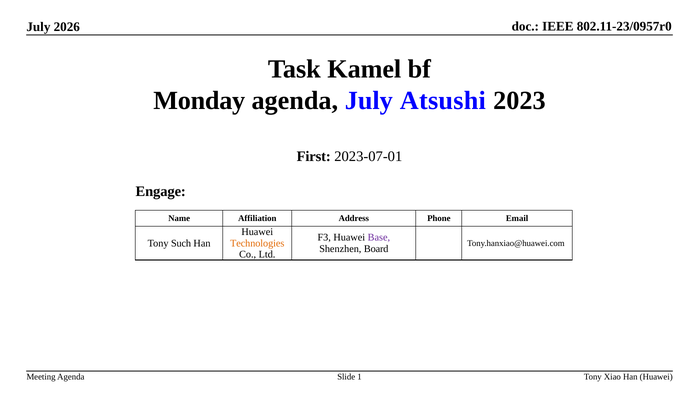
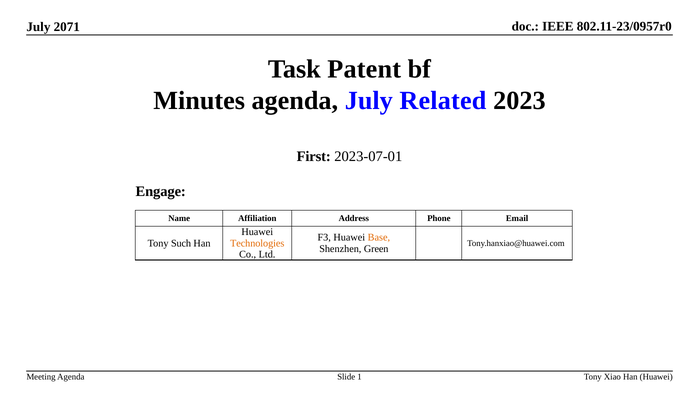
2026: 2026 -> 2071
Kamel: Kamel -> Patent
Monday: Monday -> Minutes
Atsushi: Atsushi -> Related
Base colour: purple -> orange
Board: Board -> Green
